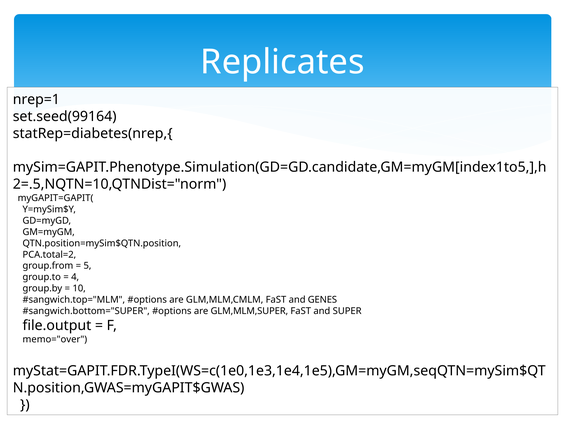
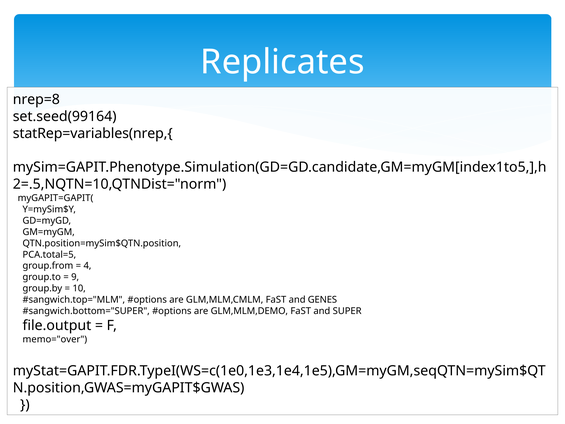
nrep=1: nrep=1 -> nrep=8
statRep=diabetes(nrep,{: statRep=diabetes(nrep,{ -> statRep=variables(nrep,{
PCA.total=2: PCA.total=2 -> PCA.total=5
5: 5 -> 4
4: 4 -> 9
GLM,MLM,SUPER: GLM,MLM,SUPER -> GLM,MLM,DEMO
